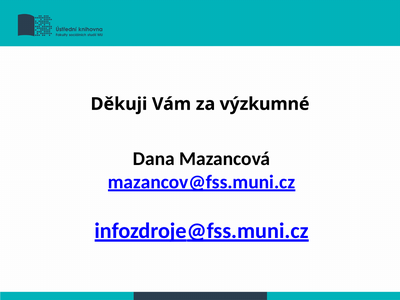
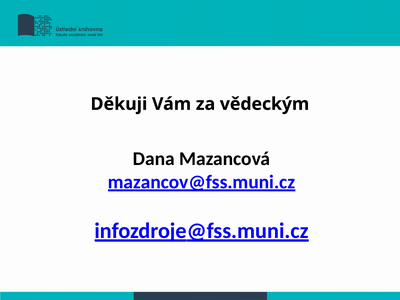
výzkumné: výzkumné -> vědeckým
